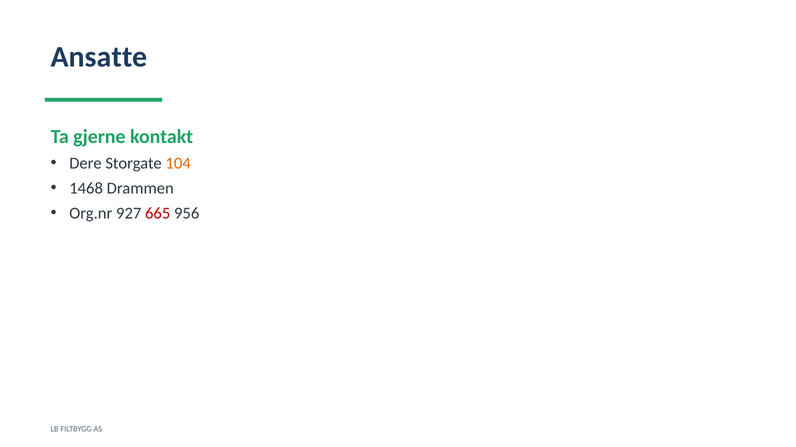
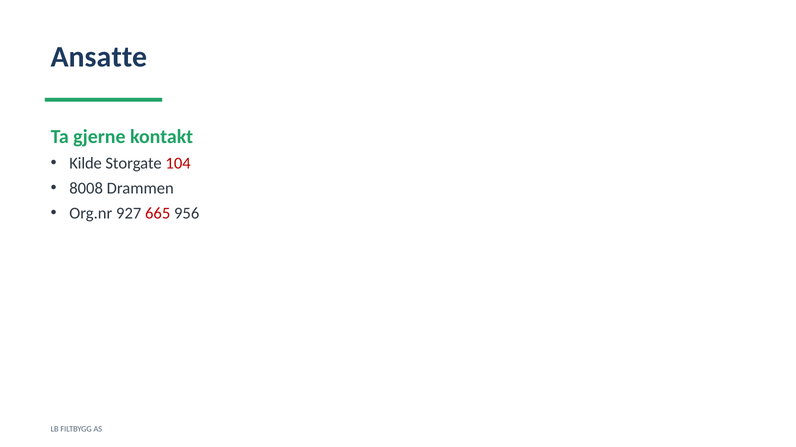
Dere: Dere -> Kilde
104 colour: orange -> red
1468: 1468 -> 8008
